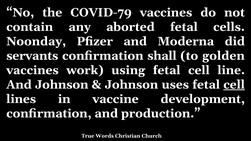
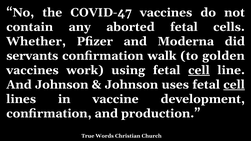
COVID-79: COVID-79 -> COVID-47
Noonday: Noonday -> Whether
shall: shall -> walk
cell at (199, 70) underline: none -> present
